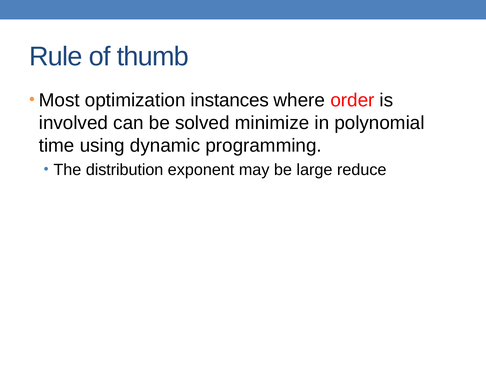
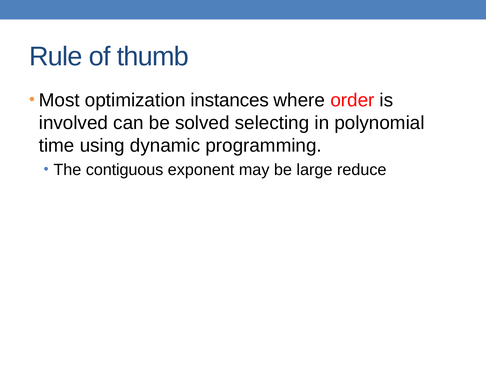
minimize: minimize -> selecting
distribution: distribution -> contiguous
